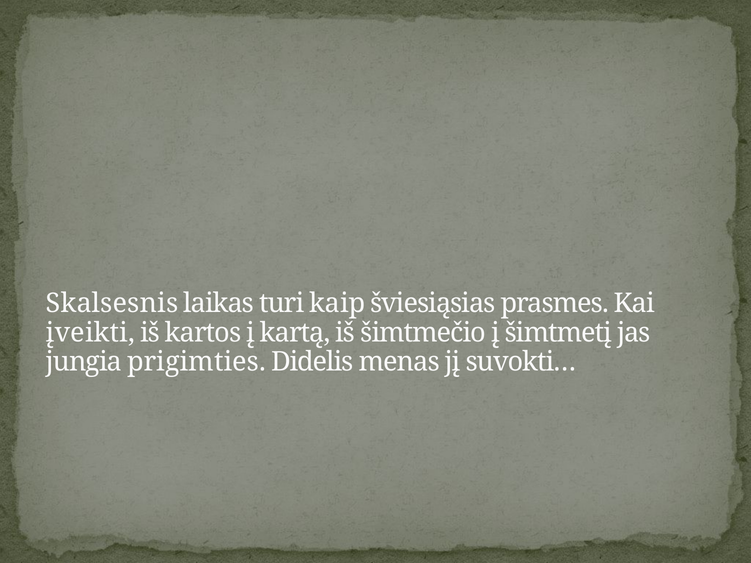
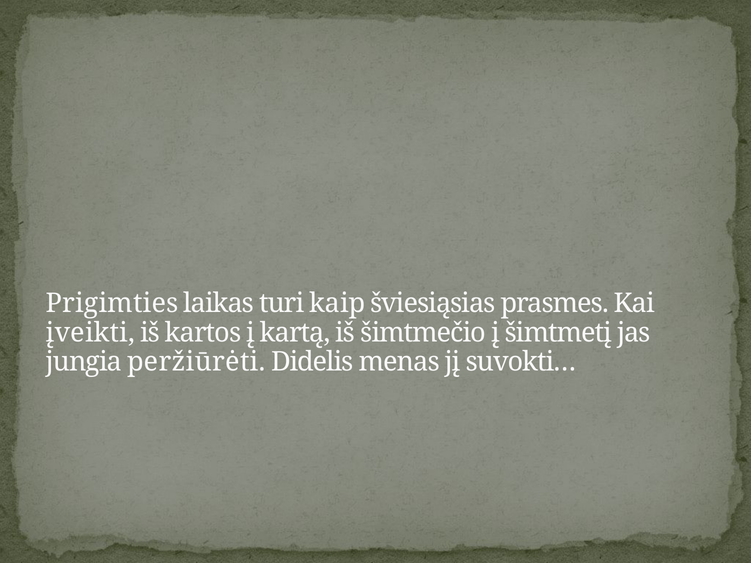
Skalsesnis: Skalsesnis -> Prigimties
prigimties: prigimties -> peržiūrėti
